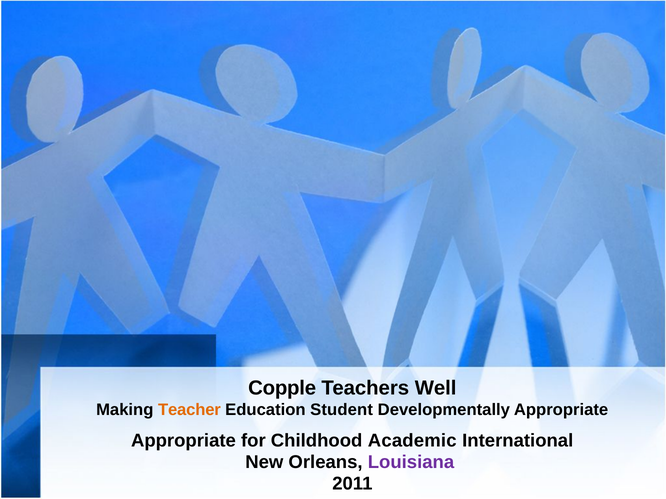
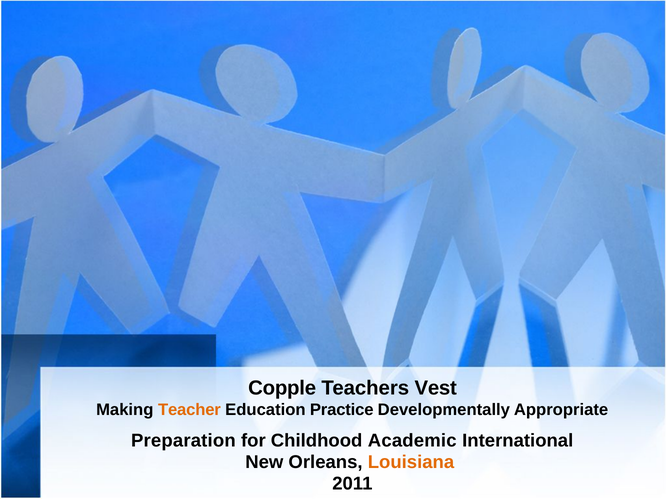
Well: Well -> Vest
Student: Student -> Practice
Appropriate at (183, 441): Appropriate -> Preparation
Louisiana colour: purple -> orange
